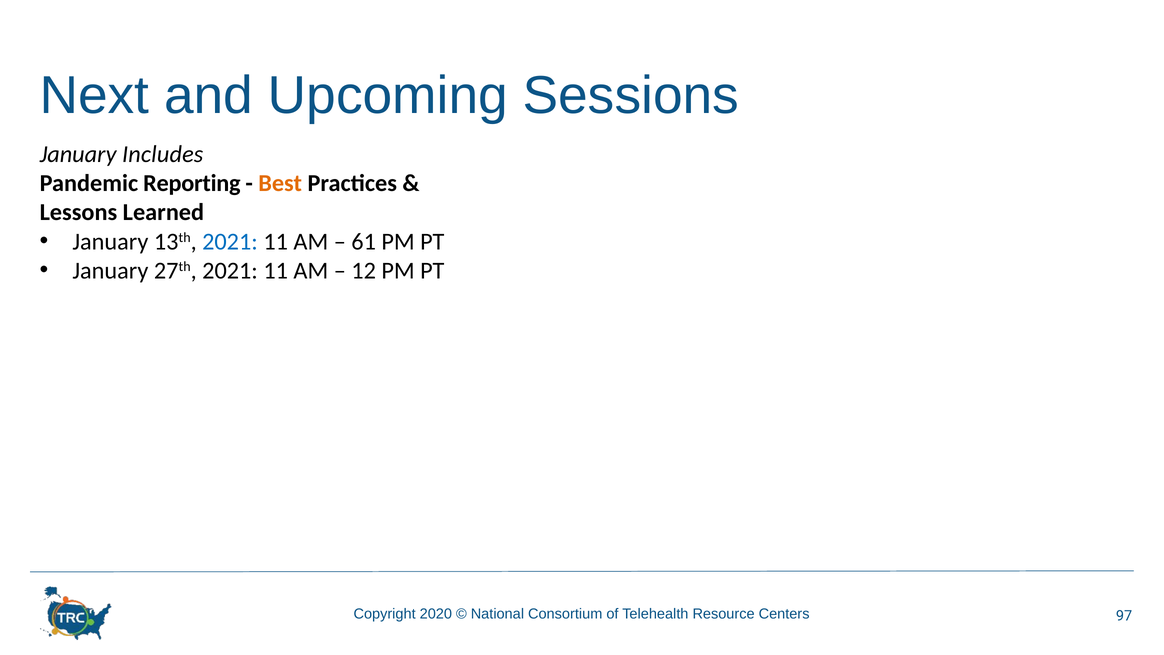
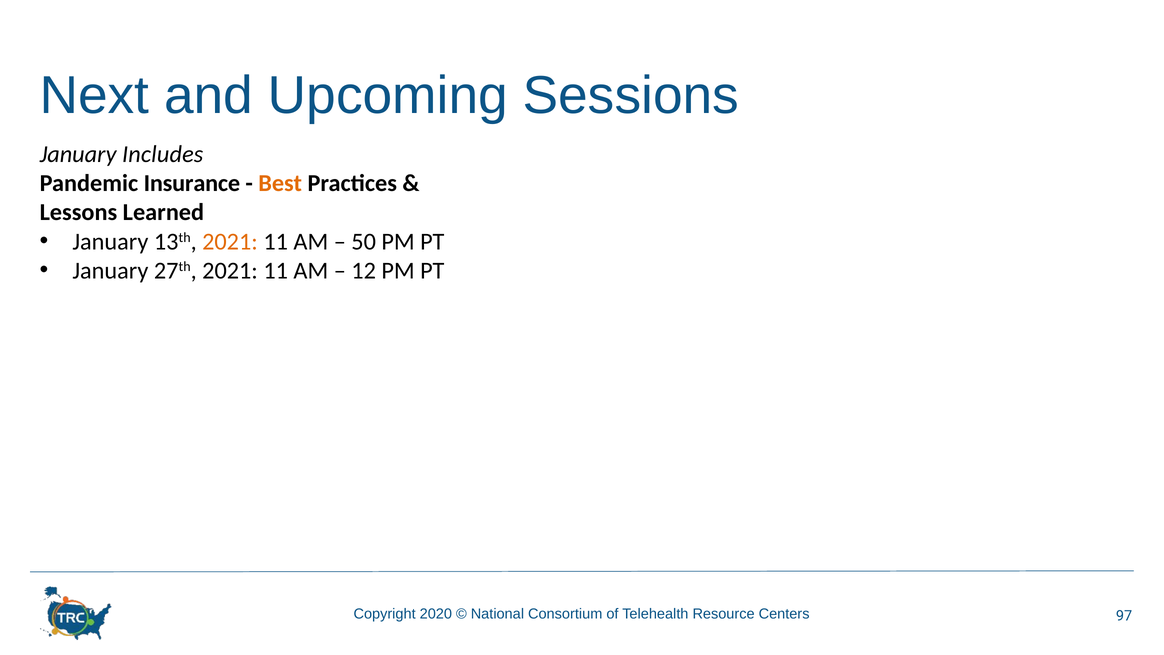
Reporting: Reporting -> Insurance
2021 at (230, 241) colour: blue -> orange
61: 61 -> 50
